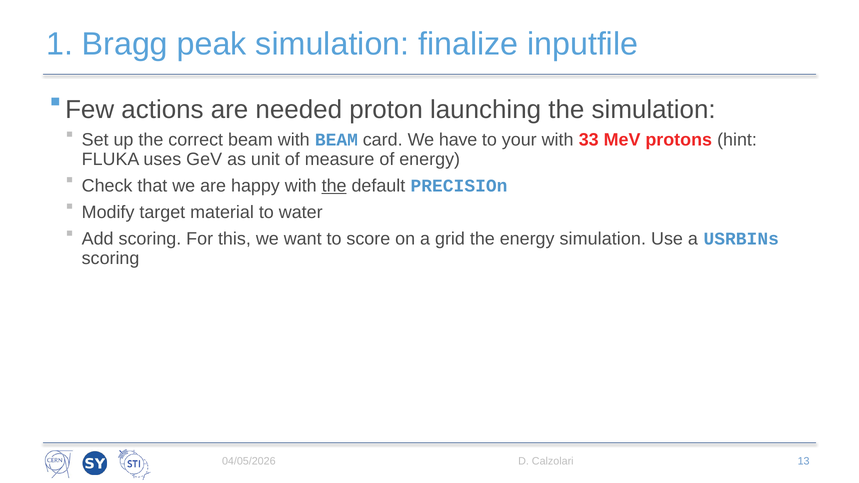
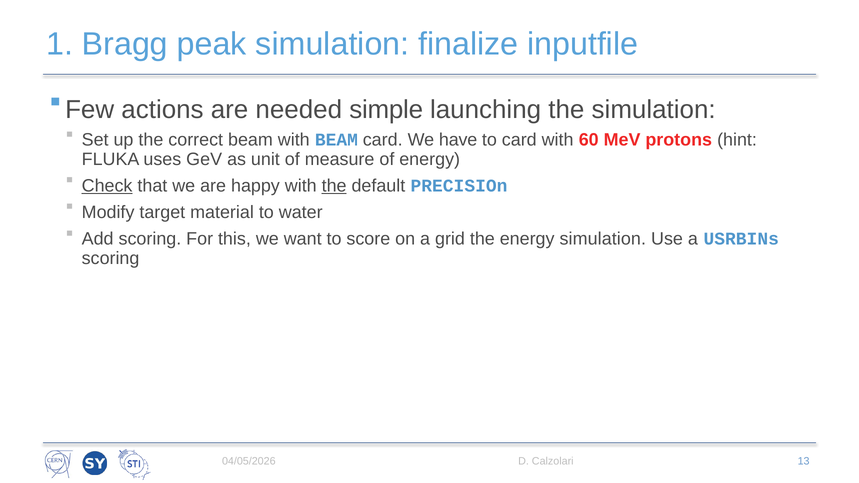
proton: proton -> simple
to your: your -> card
33: 33 -> 60
Check underline: none -> present
